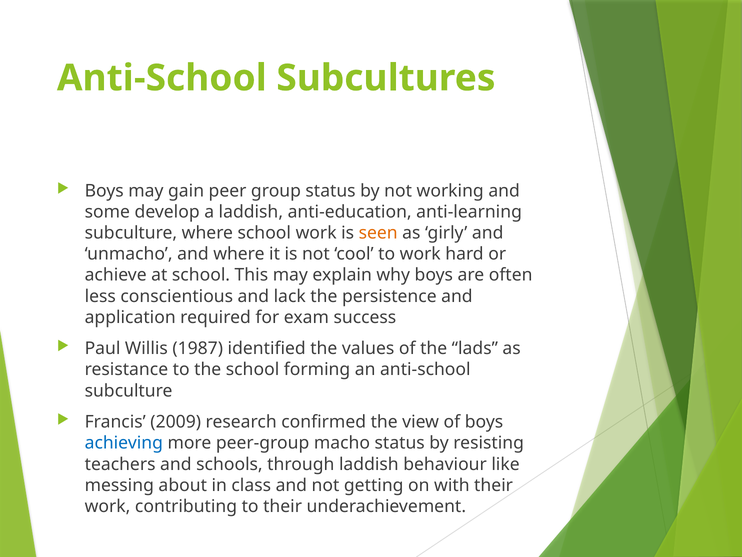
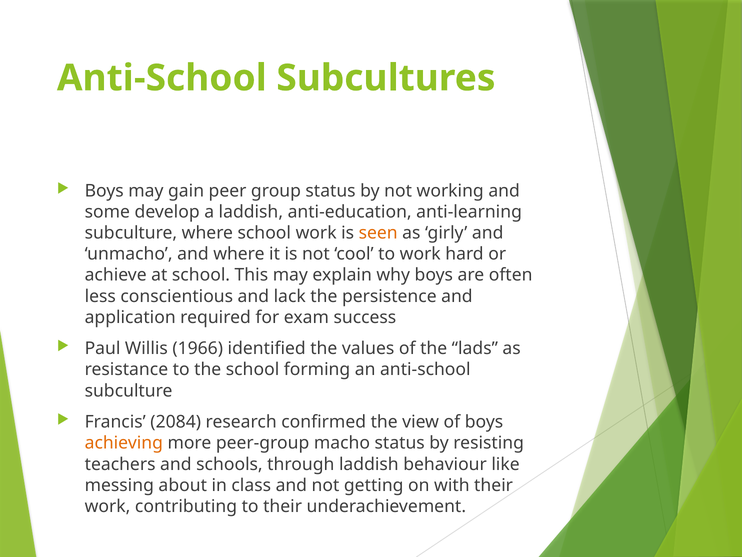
1987: 1987 -> 1966
2009: 2009 -> 2084
achieving colour: blue -> orange
